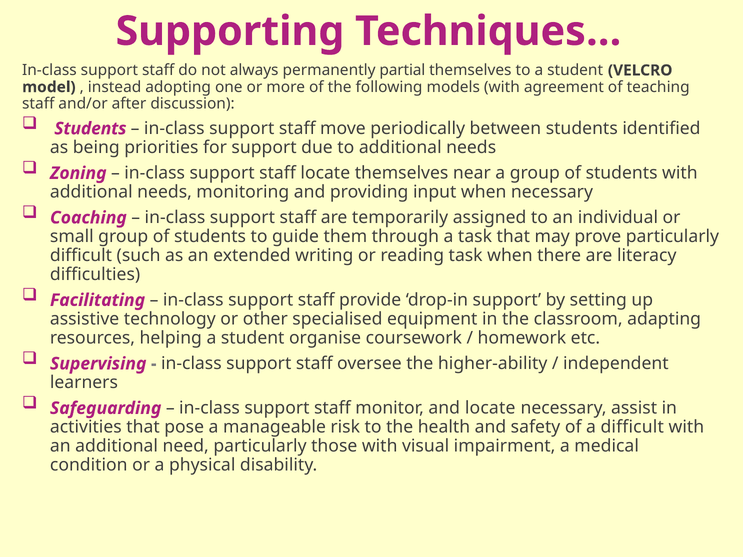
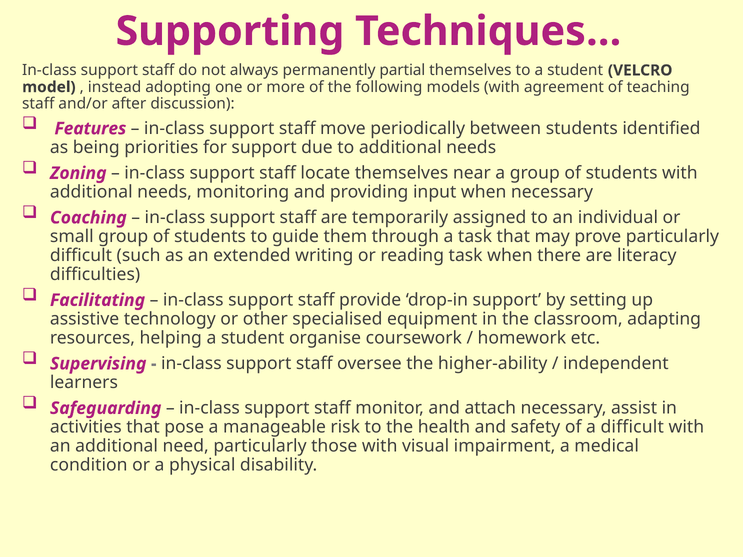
Students at (90, 129): Students -> Features
and locate: locate -> attach
